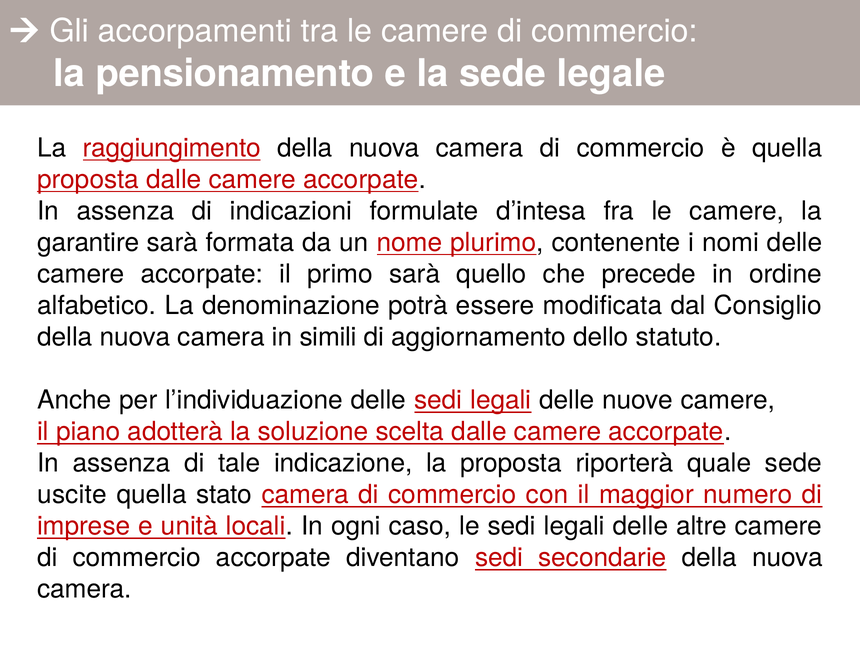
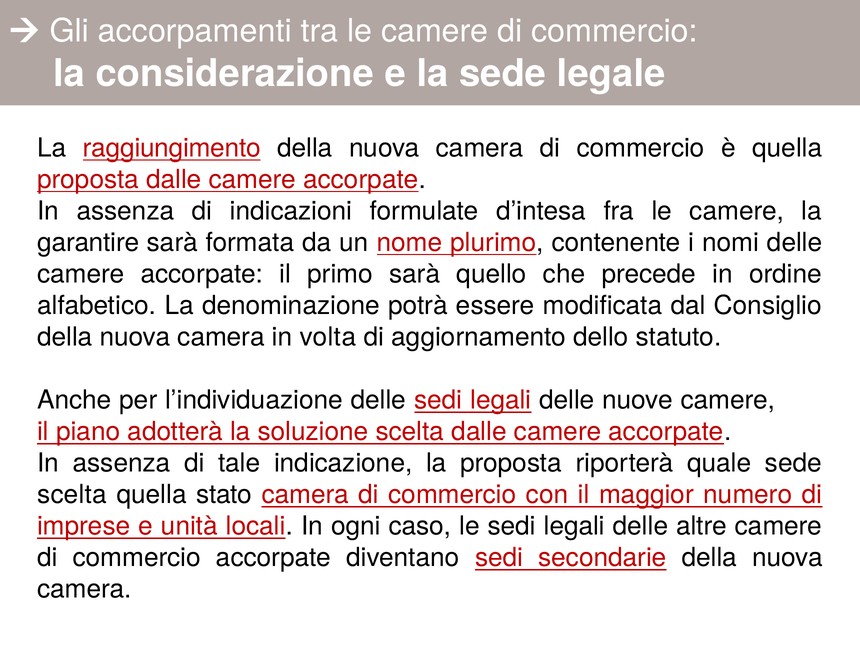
pensionamento: pensionamento -> considerazione
simili: simili -> volta
uscite at (72, 495): uscite -> scelta
